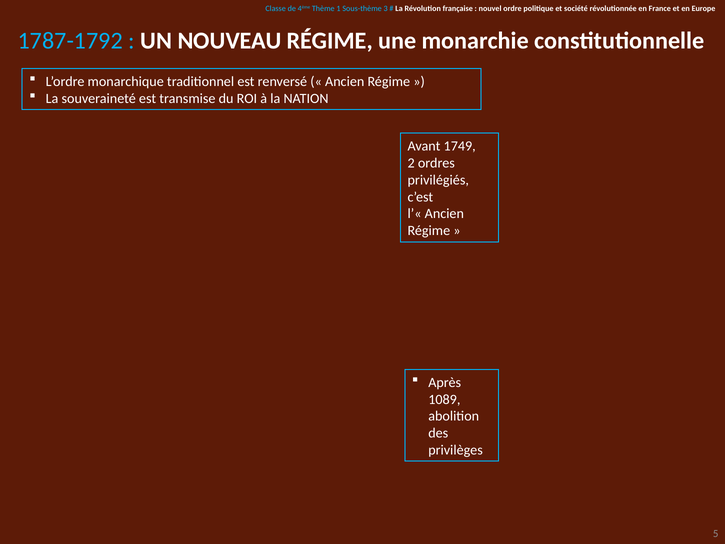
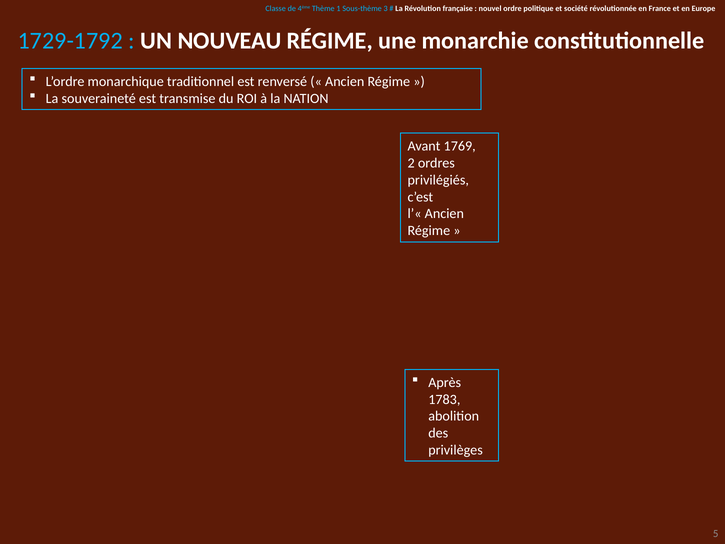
1787-1792: 1787-1792 -> 1729-1792
1749: 1749 -> 1769
1089: 1089 -> 1783
